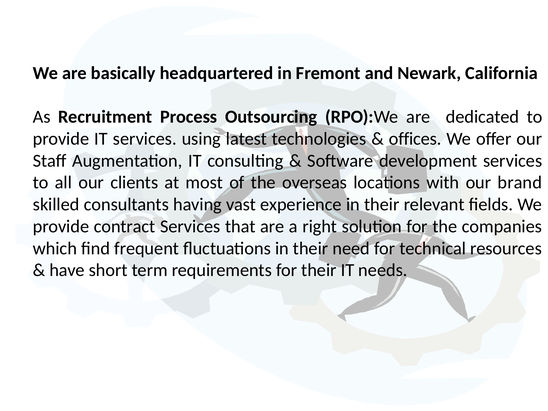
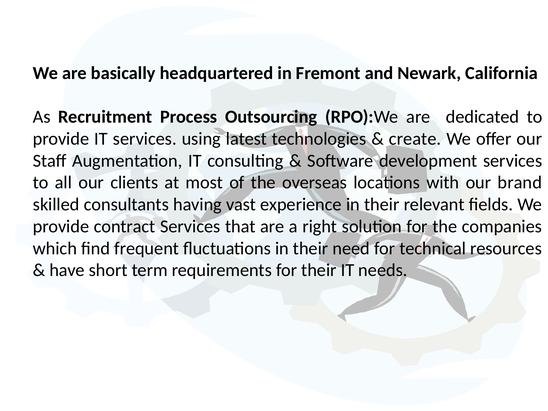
offices: offices -> create
